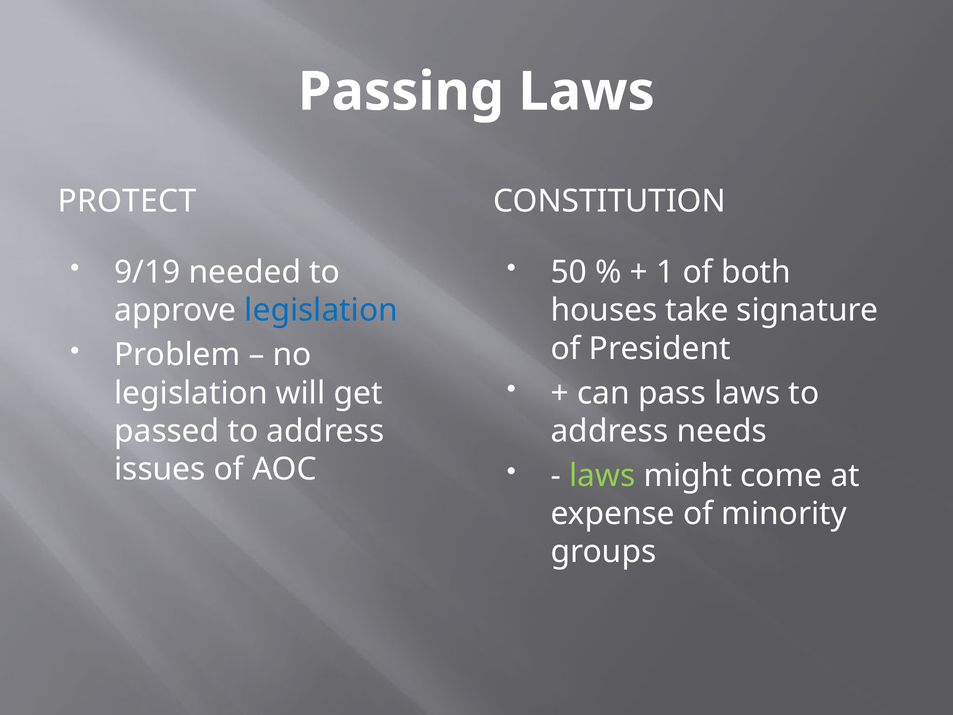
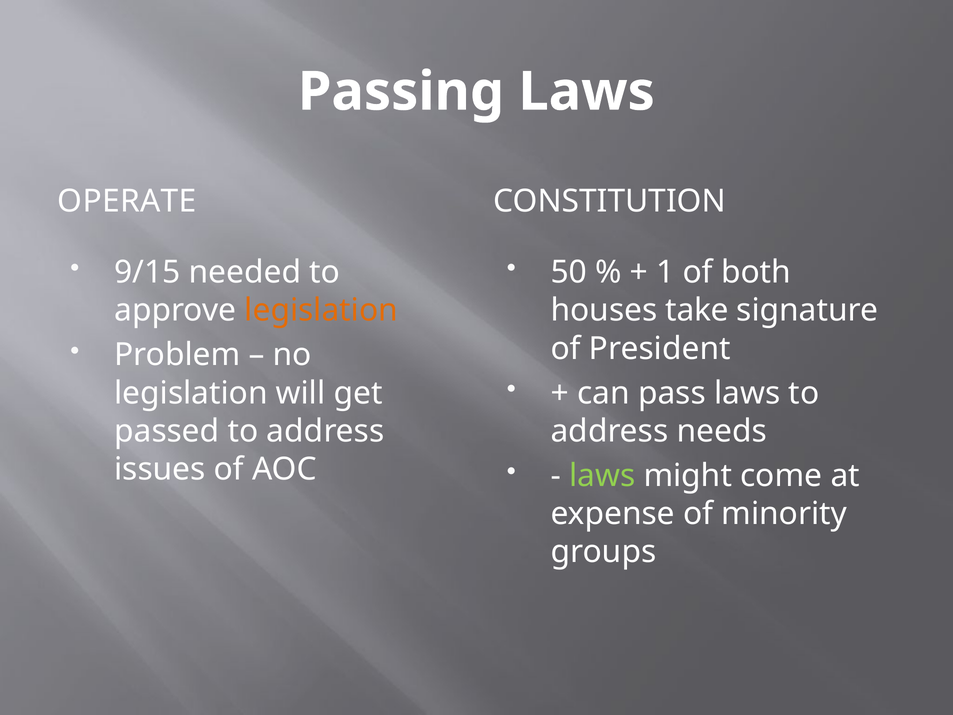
PROTECT: PROTECT -> OPERATE
9/19: 9/19 -> 9/15
legislation at (321, 310) colour: blue -> orange
